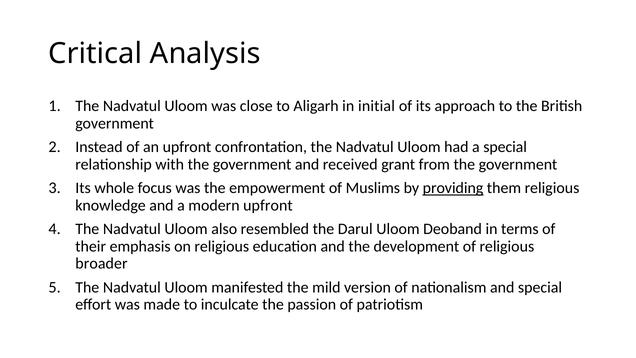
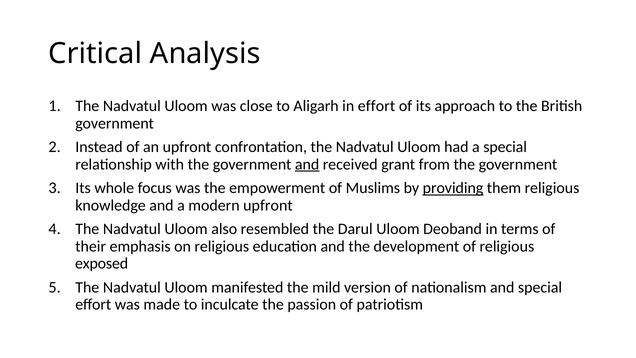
in initial: initial -> effort
and at (307, 164) underline: none -> present
broader: broader -> exposed
